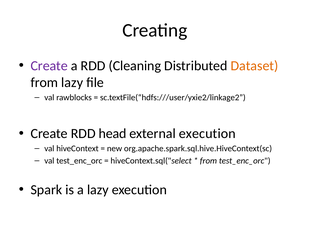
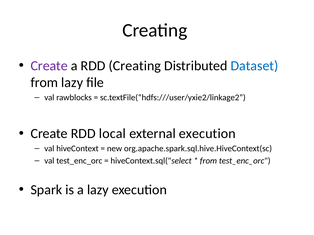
RDD Cleaning: Cleaning -> Creating
Dataset colour: orange -> blue
head: head -> local
